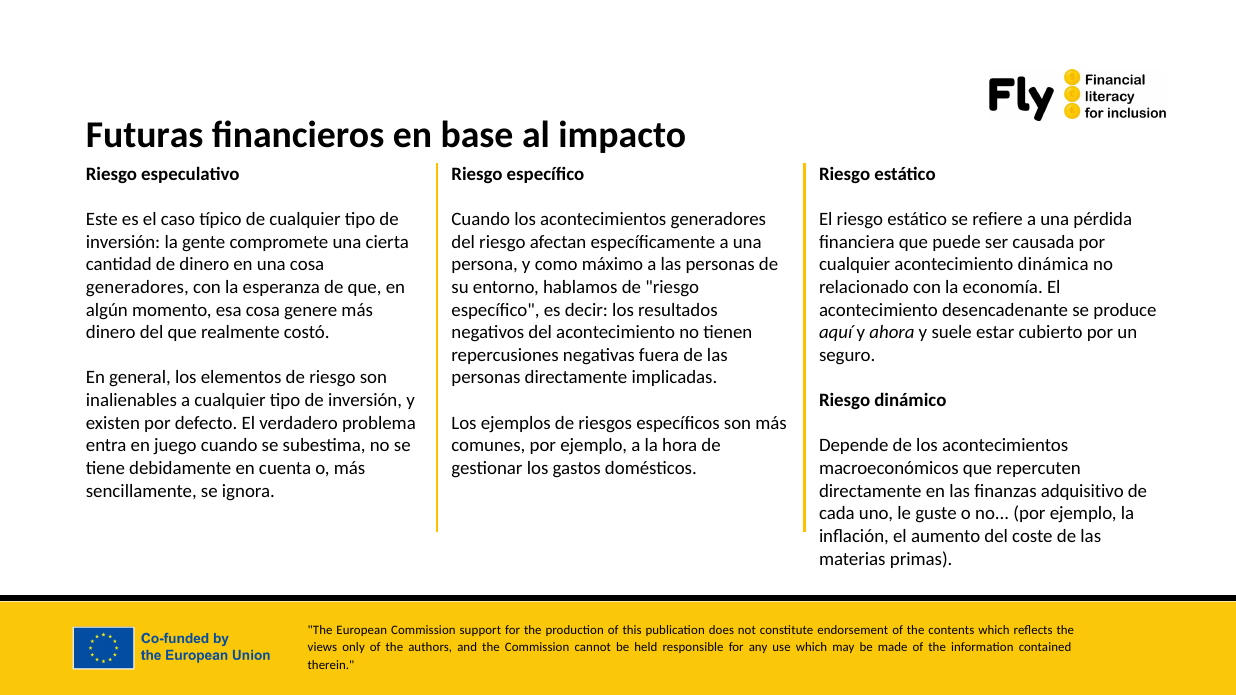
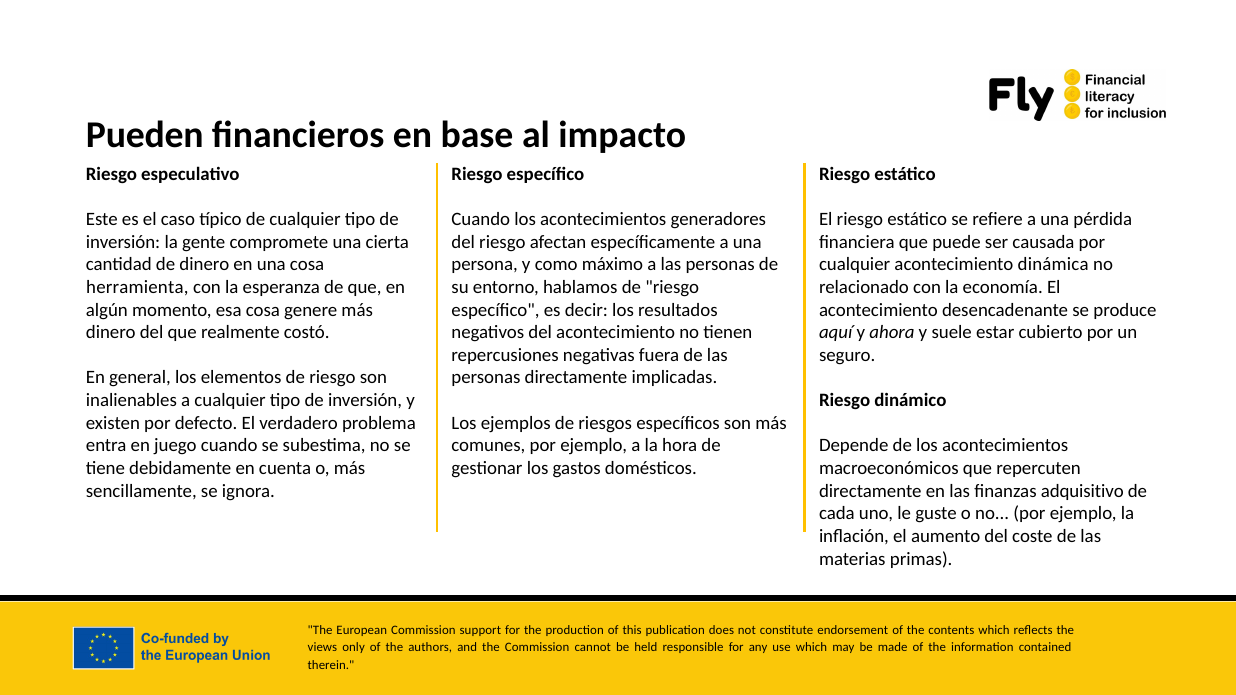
Futuras: Futuras -> Pueden
generadores at (137, 287): generadores -> herramienta
